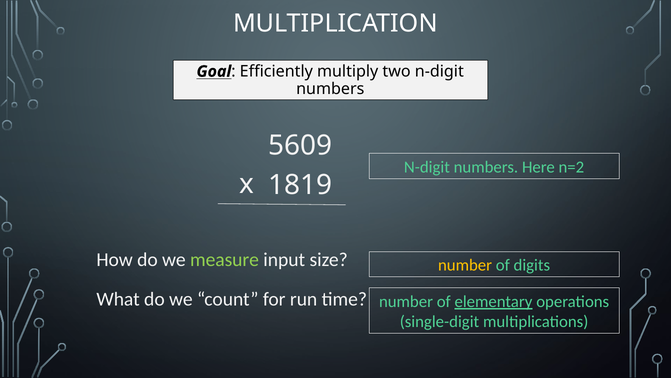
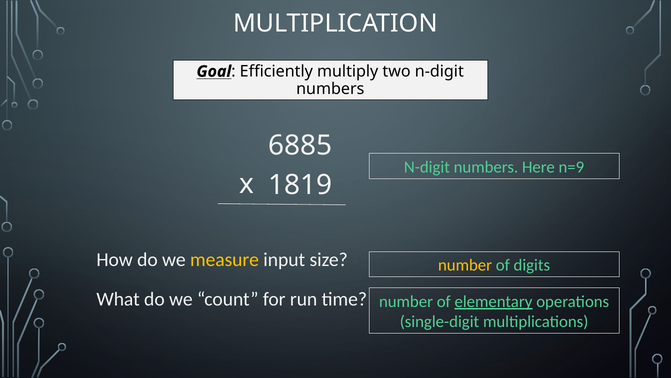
5609: 5609 -> 6885
n=2: n=2 -> n=9
measure colour: light green -> yellow
